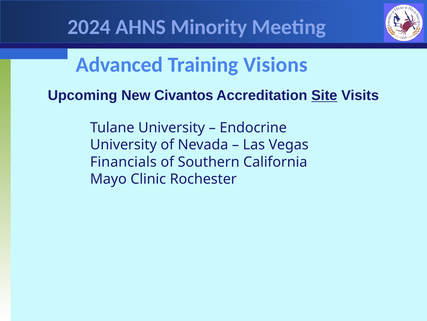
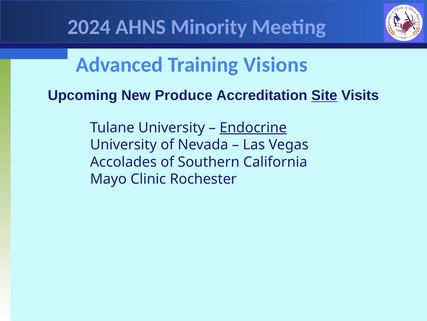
Civantos: Civantos -> Produce
Endocrine underline: none -> present
Financials: Financials -> Accolades
